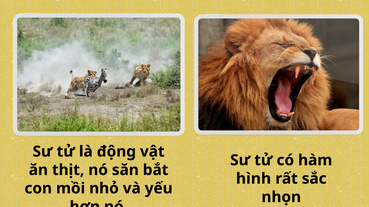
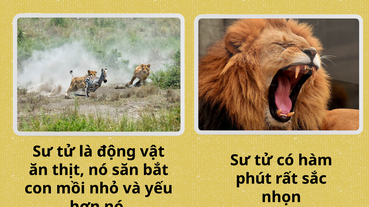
hình: hình -> phút
